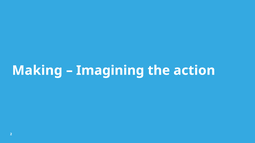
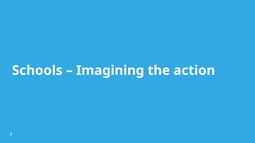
Making: Making -> Schools
